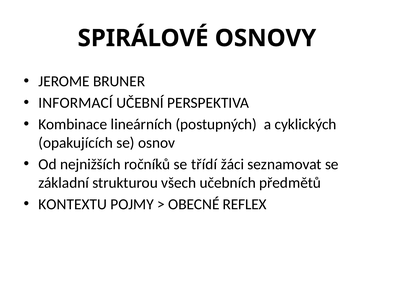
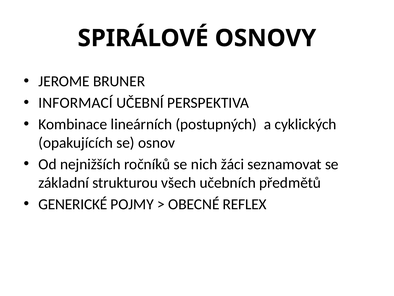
třídí: třídí -> nich
KONTEXTU: KONTEXTU -> GENERICKÉ
